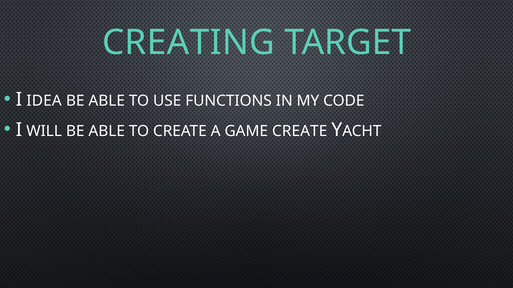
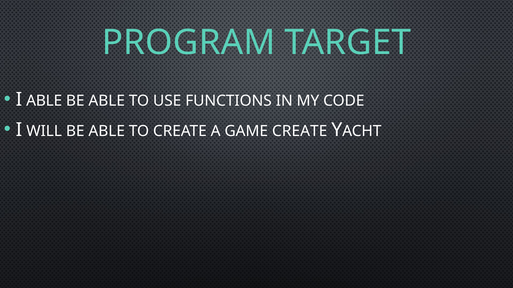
CREATING: CREATING -> PROGRAM
I IDEA: IDEA -> ABLE
